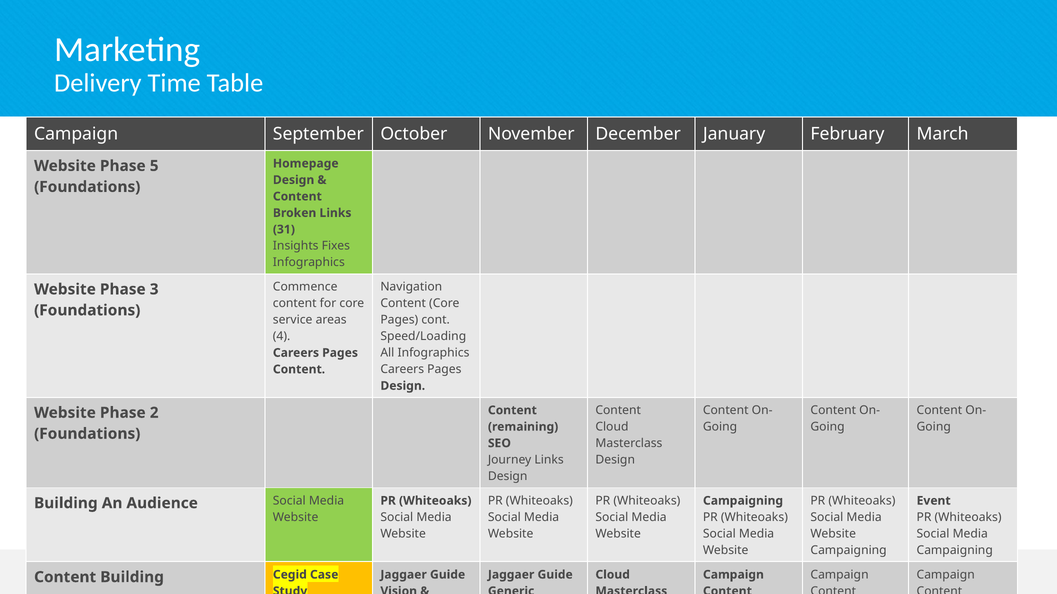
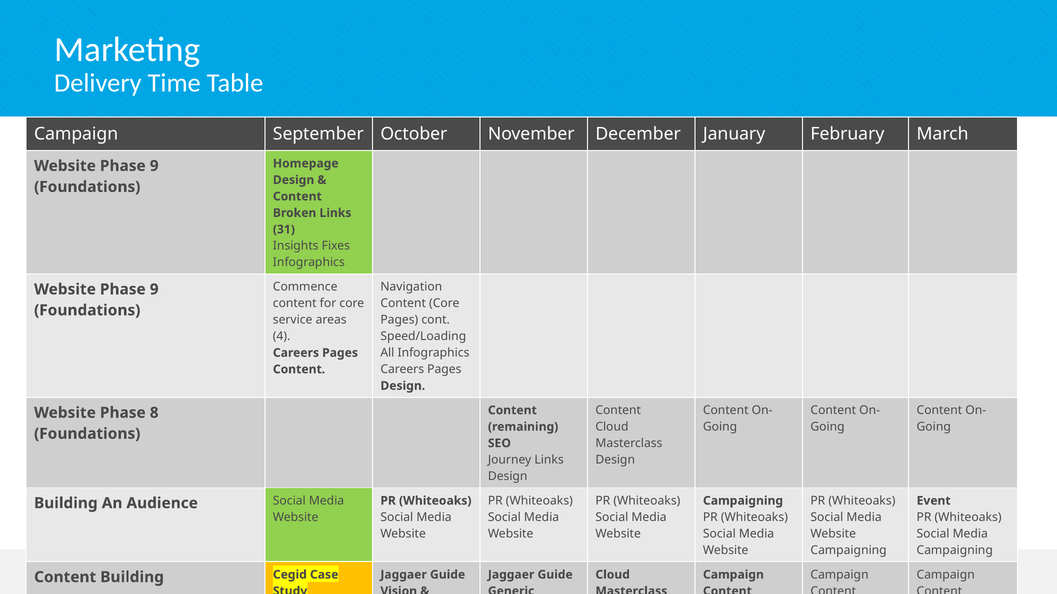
5 at (154, 166): 5 -> 9
3 at (154, 290): 3 -> 9
Phase 2: 2 -> 8
